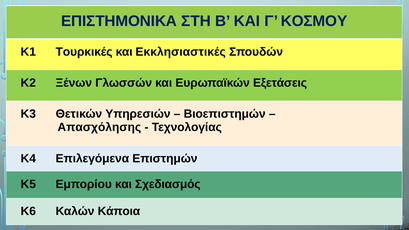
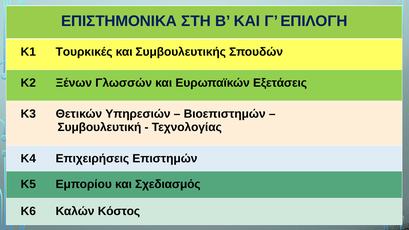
ΚΟΣΜΟΥ: ΚΟΣΜΟΥ -> ΕΠΙΛΟΓΗ
Εκκλησιαστικές: Εκκλησιαστικές -> Συμβουλευτικής
Απασχόλησης: Απασχόλησης -> Συμβουλευτική
Επιλεγόμενα: Επιλεγόμενα -> Επιχειρήσεις
Κάποια: Κάποια -> Κόστος
